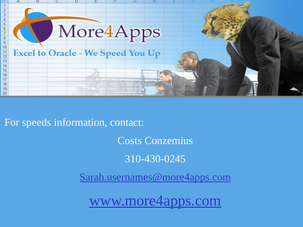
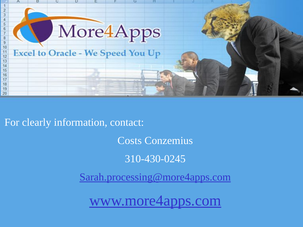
speeds: speeds -> clearly
Sarah.usernames@more4apps.com: Sarah.usernames@more4apps.com -> Sarah.processing@more4apps.com
